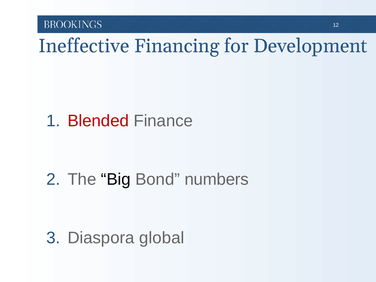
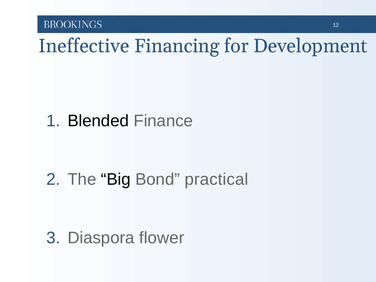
Blended colour: red -> black
numbers: numbers -> practical
global: global -> flower
